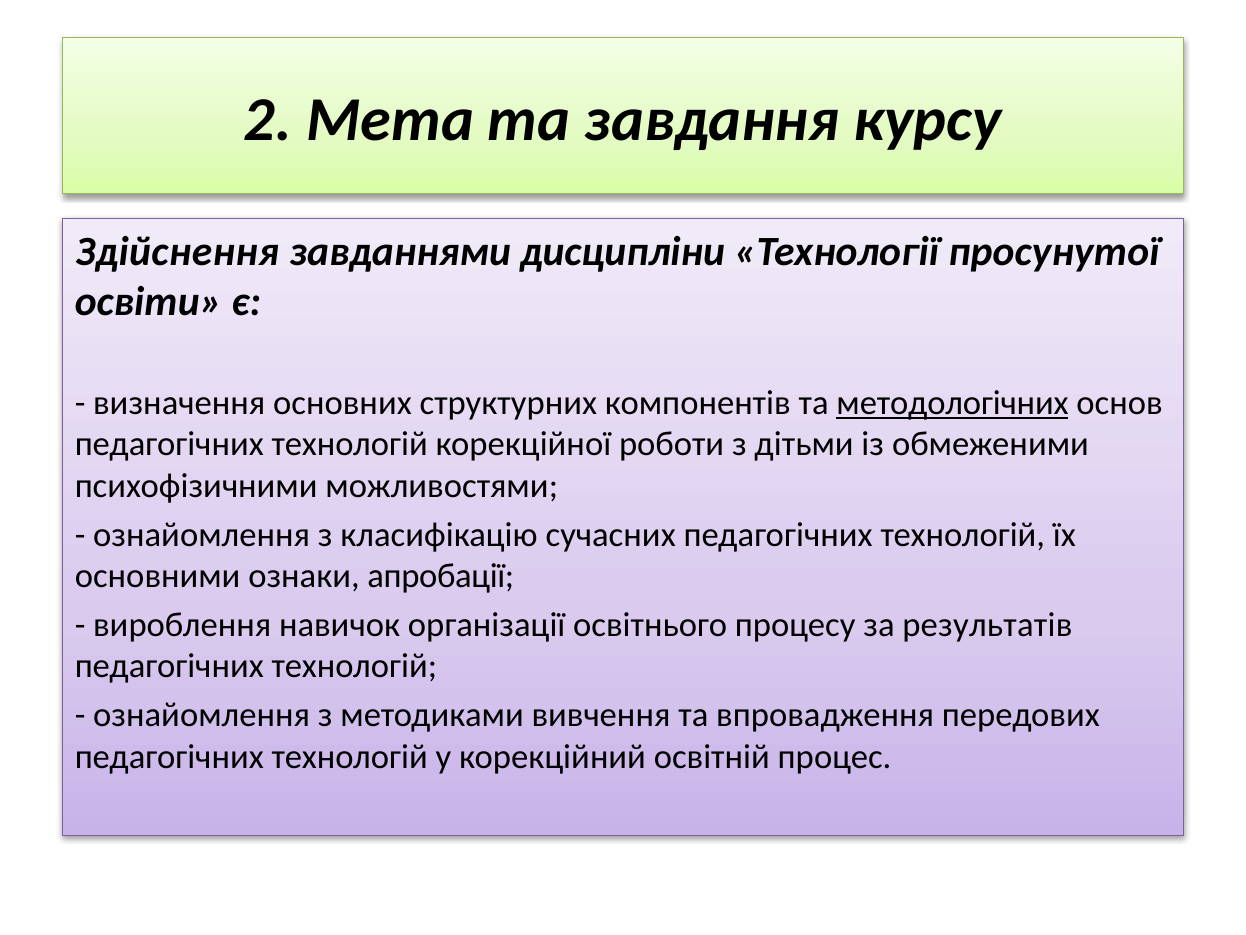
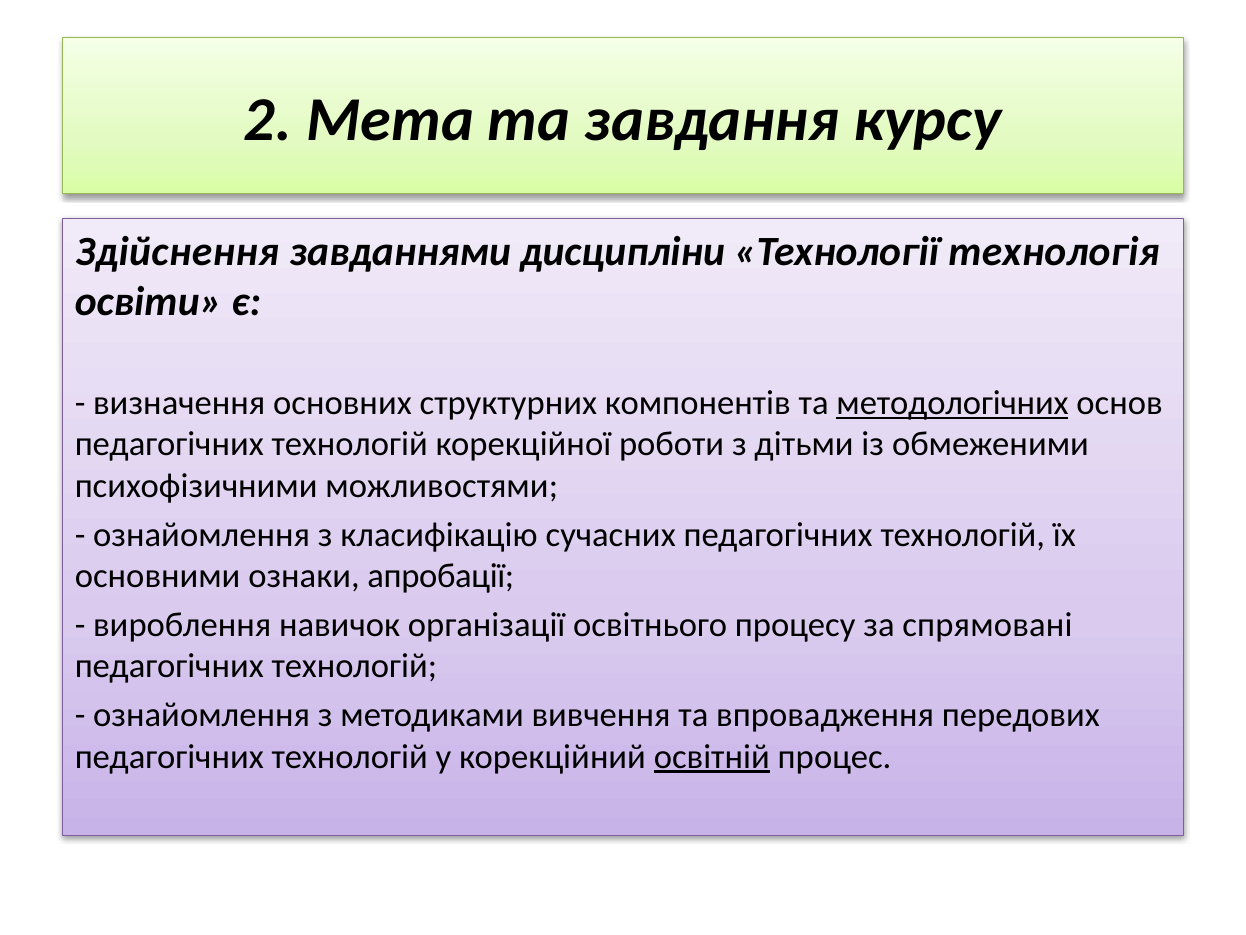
просунутої: просунутої -> технологія
результатів: результатів -> спрямовані
освітній underline: none -> present
